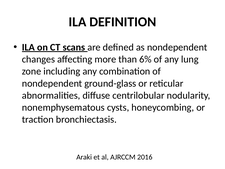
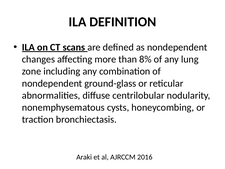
6%: 6% -> 8%
